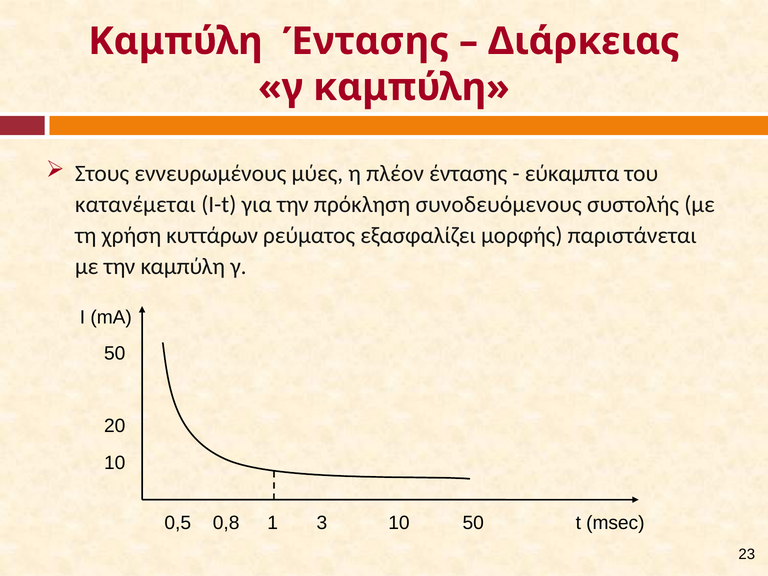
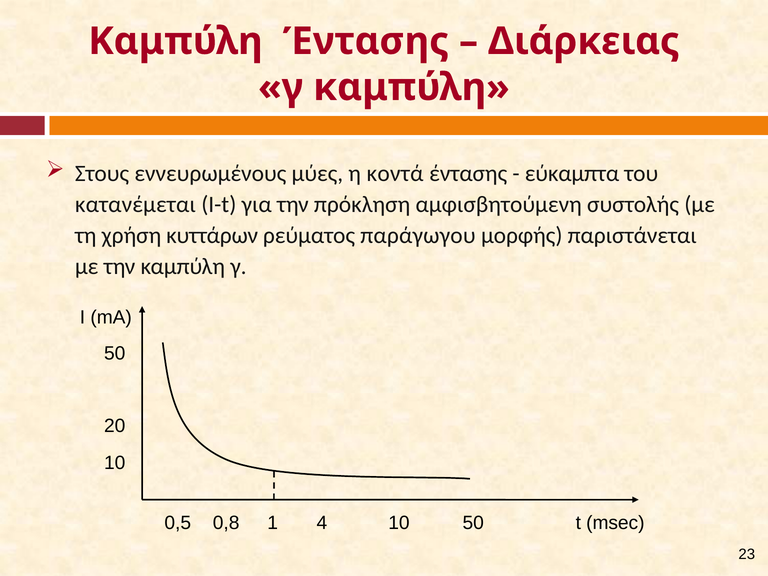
πλέον: πλέον -> κοντά
συνοδευόμενους: συνοδευόμενους -> αμφισβητούμενη
εξασφαλίζει: εξασφαλίζει -> παράγωγου
3: 3 -> 4
